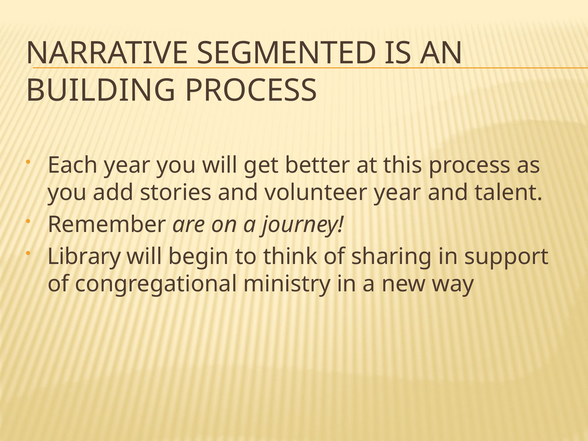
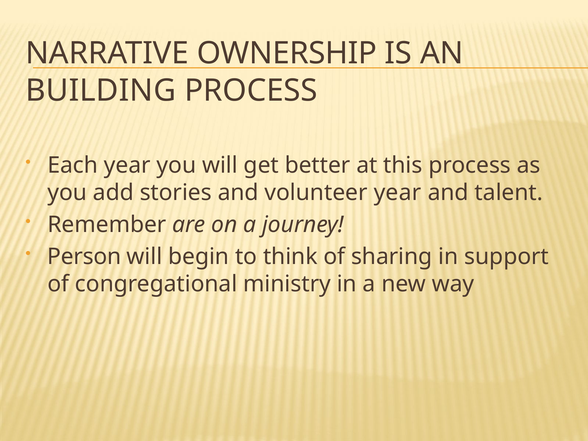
SEGMENTED: SEGMENTED -> OWNERSHIP
Library: Library -> Person
